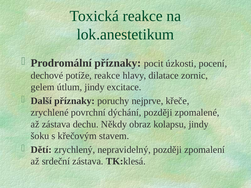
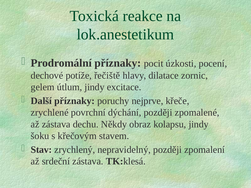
potíže reakce: reakce -> řečiště
Dětí: Dětí -> Stav
